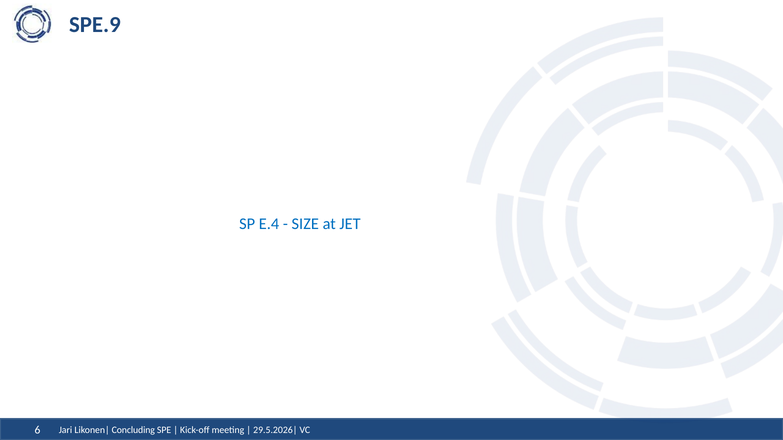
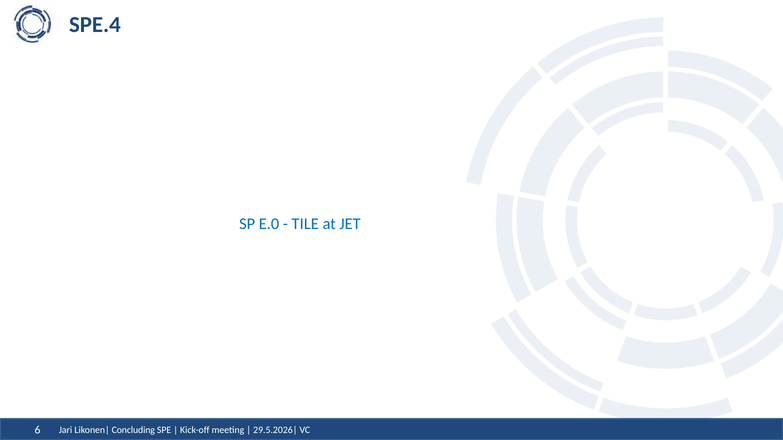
SPE.9: SPE.9 -> SPE.4
E.4: E.4 -> E.0
SIZE: SIZE -> TILE
